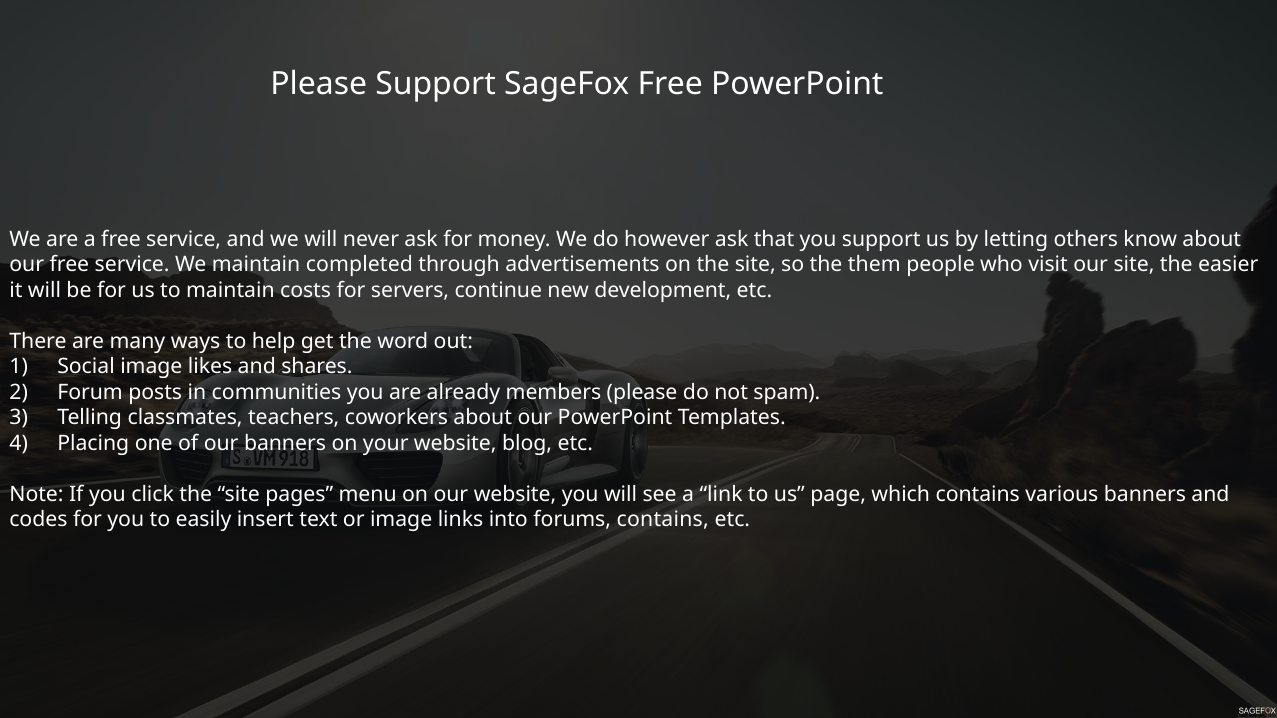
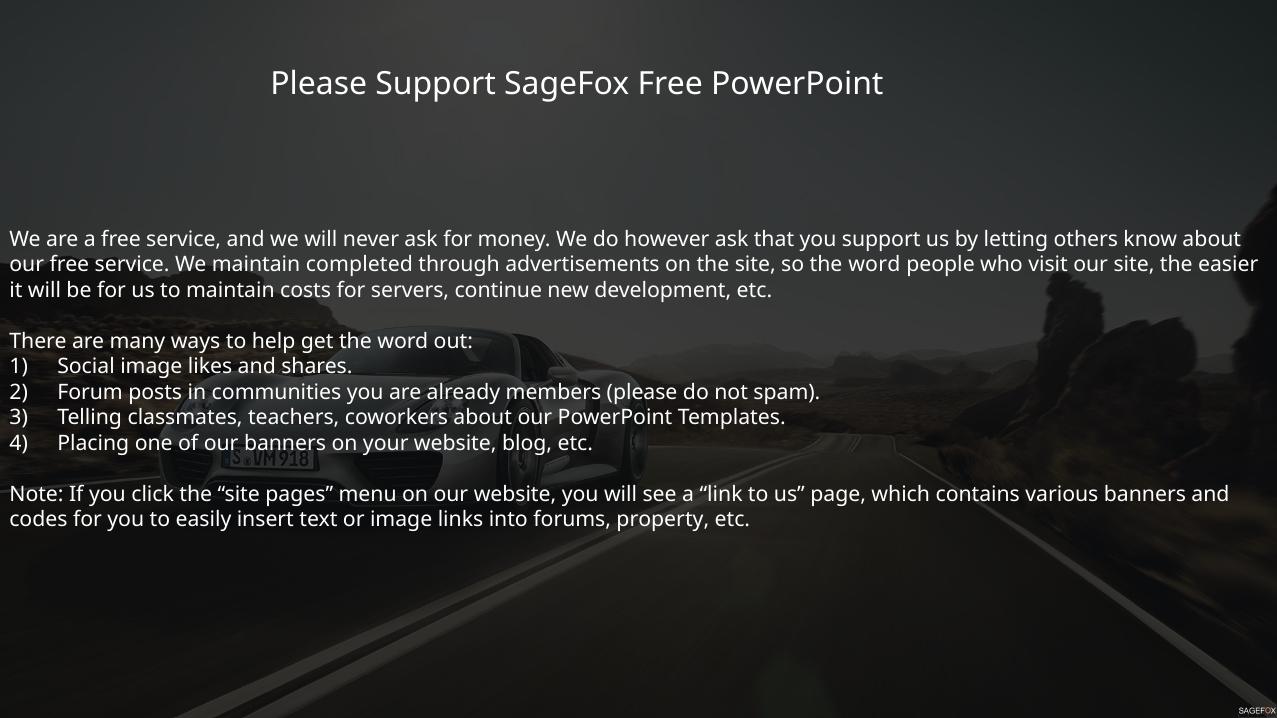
so the them: them -> word
forums contains: contains -> property
